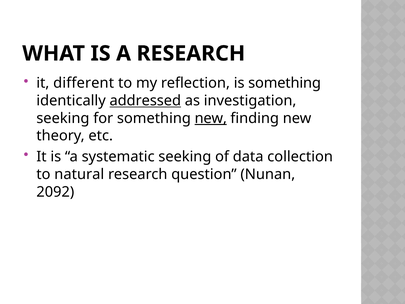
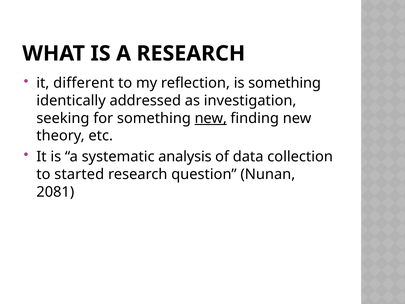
addressed underline: present -> none
systematic seeking: seeking -> analysis
natural: natural -> started
2092: 2092 -> 2081
